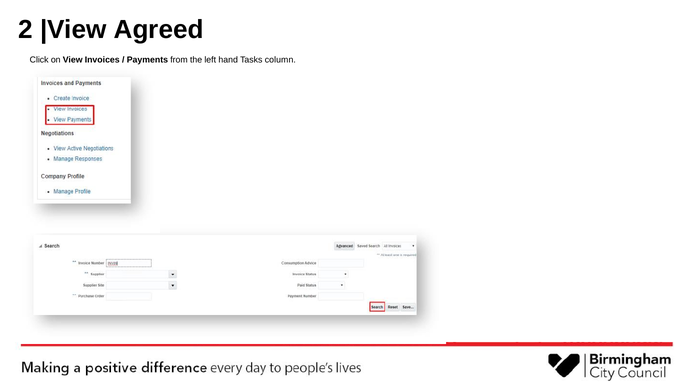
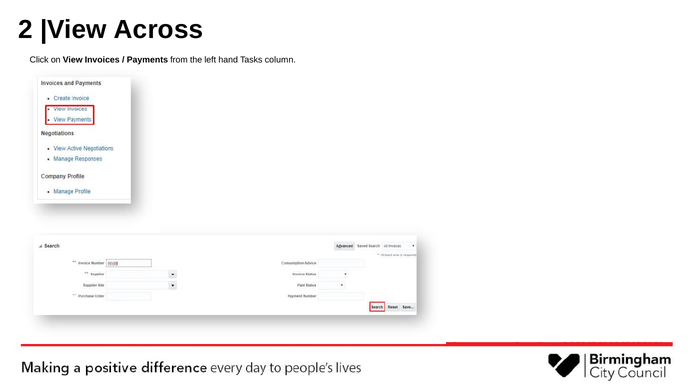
Agreed: Agreed -> Across
